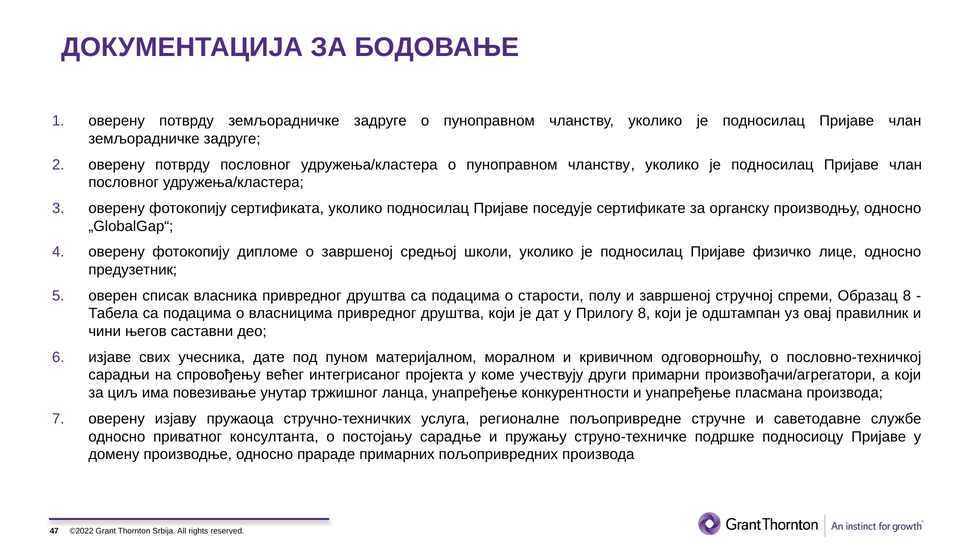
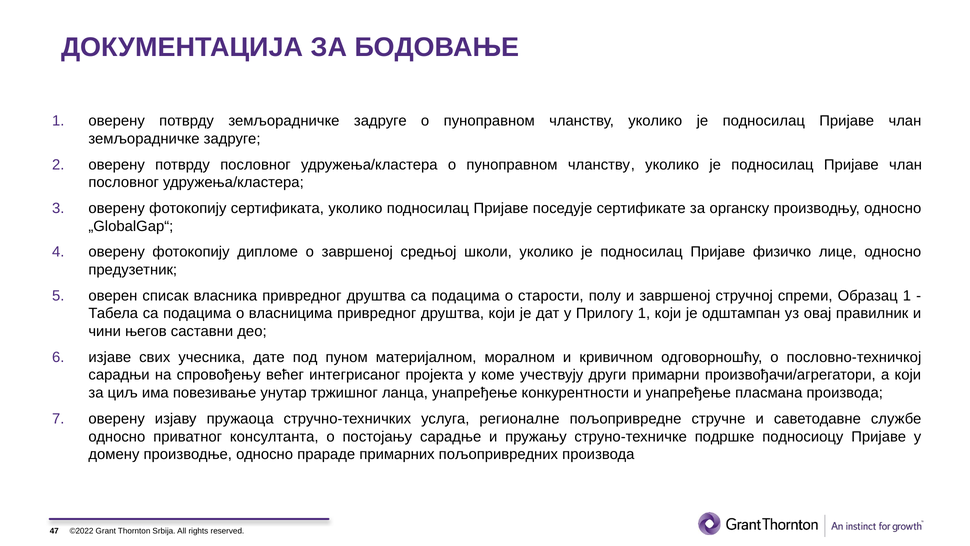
Образац 8: 8 -> 1
Прилогу 8: 8 -> 1
